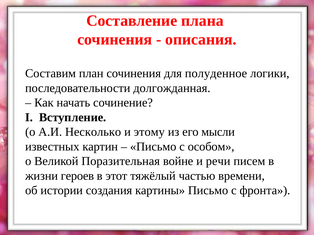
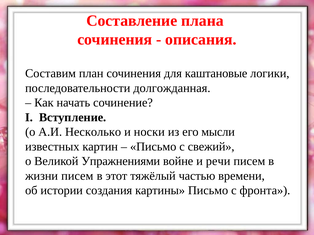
полуденное: полуденное -> каштановые
этому: этому -> носки
особом: особом -> свежий
Поразительная: Поразительная -> Упражнениями
жизни героев: героев -> писем
